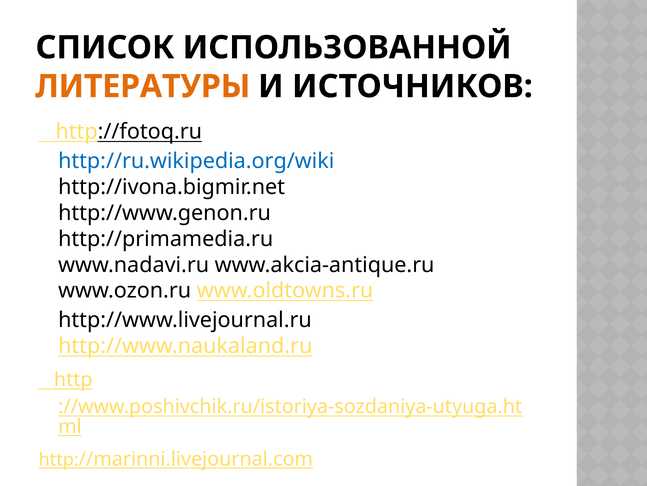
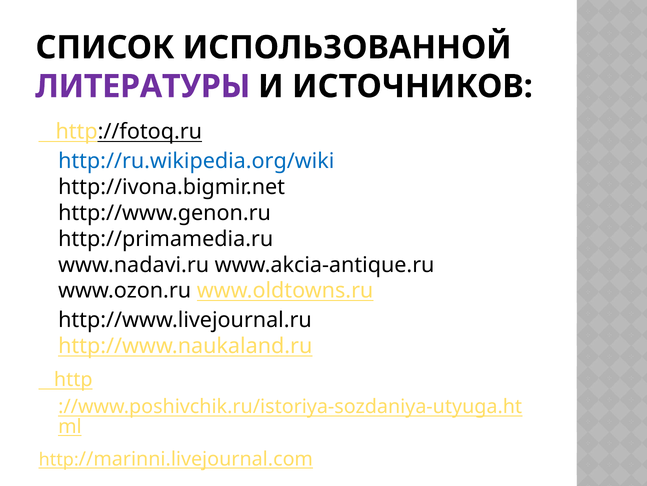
ЛИТЕРАТУРЫ colour: orange -> purple
